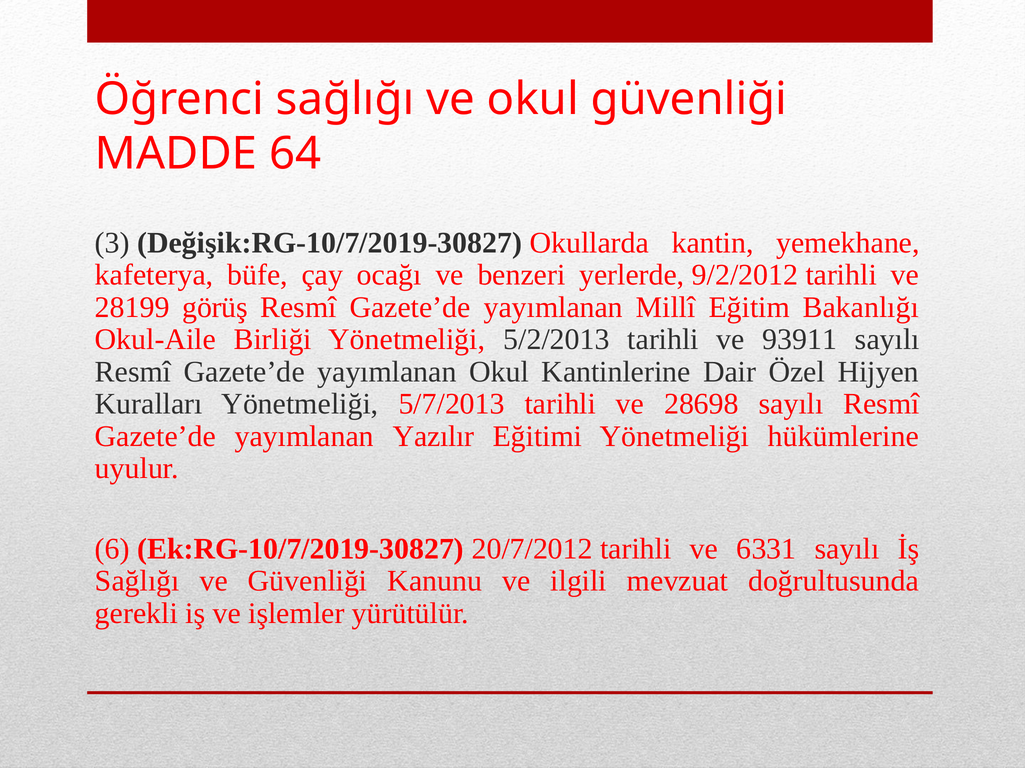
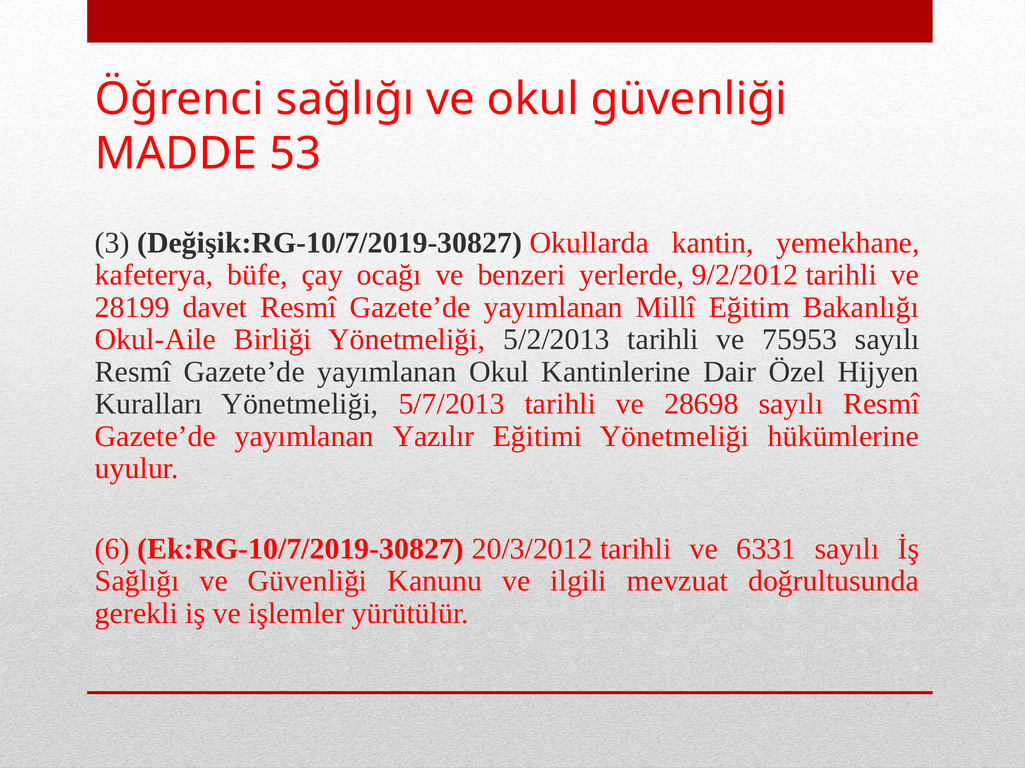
64: 64 -> 53
görüş: görüş -> davet
93911: 93911 -> 75953
20/7/2012: 20/7/2012 -> 20/3/2012
